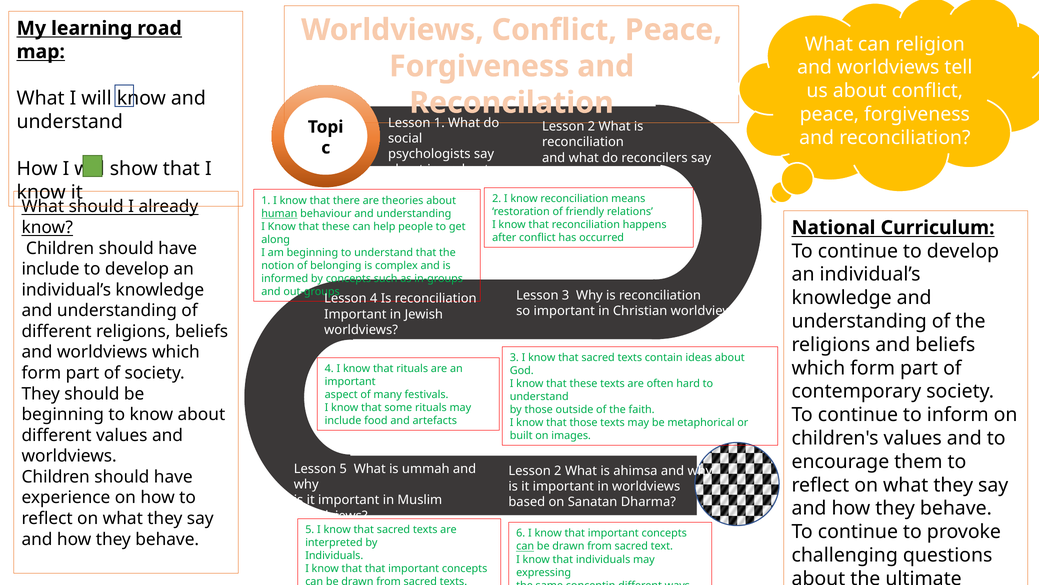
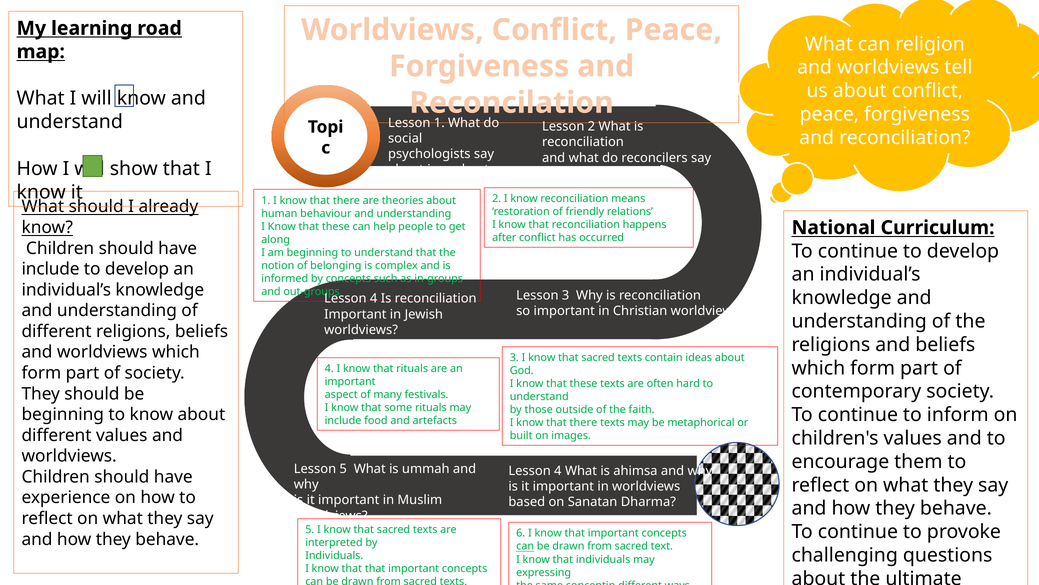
human underline: present -> none
those at (584, 422): those -> there
2 at (558, 470): 2 -> 4
